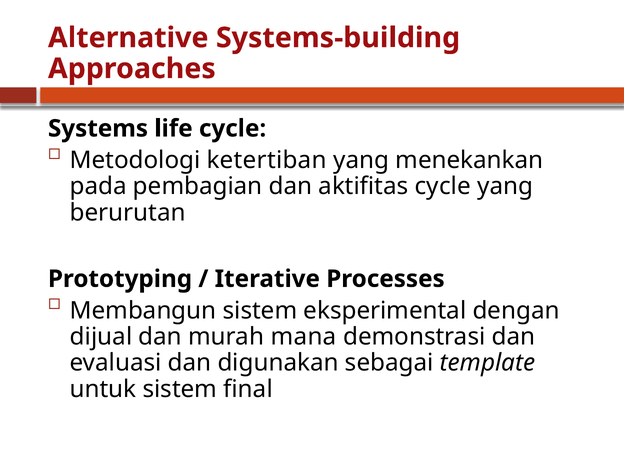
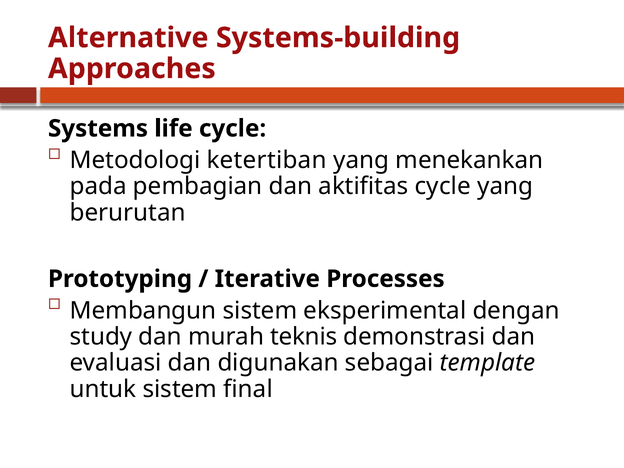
dijual: dijual -> study
mana: mana -> teknis
